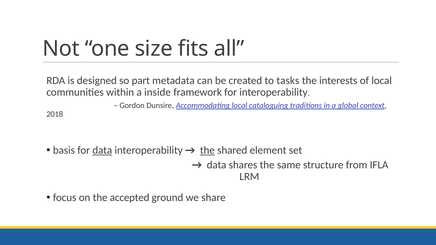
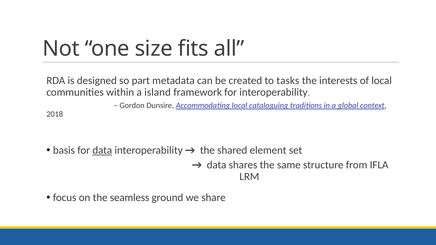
inside: inside -> island
the at (207, 150) underline: present -> none
accepted: accepted -> seamless
